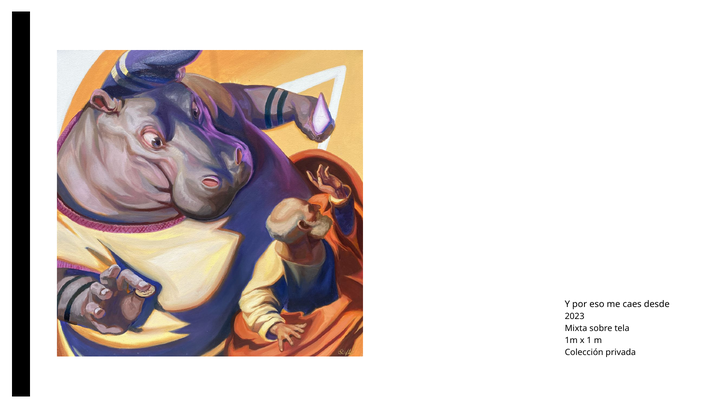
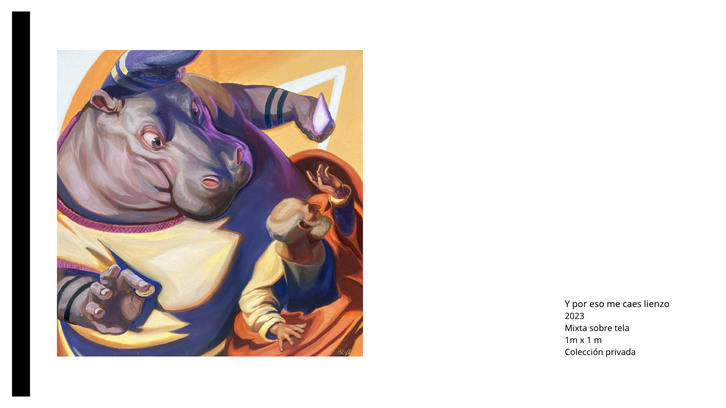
desde: desde -> lienzo
